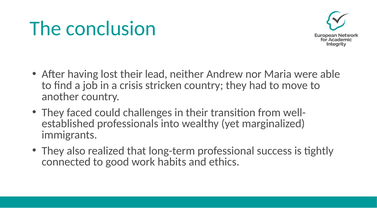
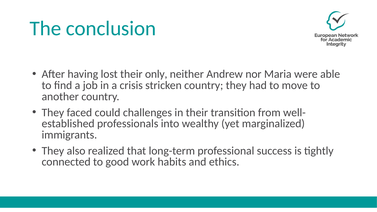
lead: lead -> only
